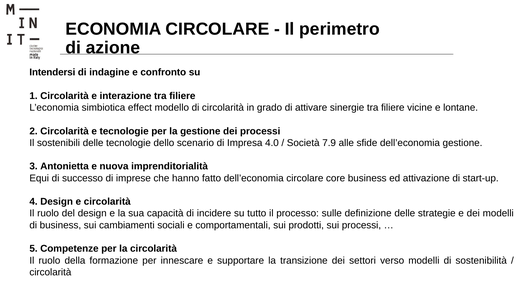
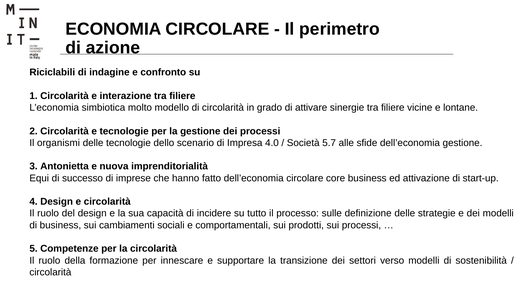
Intendersi: Intendersi -> Riciclabili
effect: effect -> molto
sostenibili: sostenibili -> organismi
7.9: 7.9 -> 5.7
